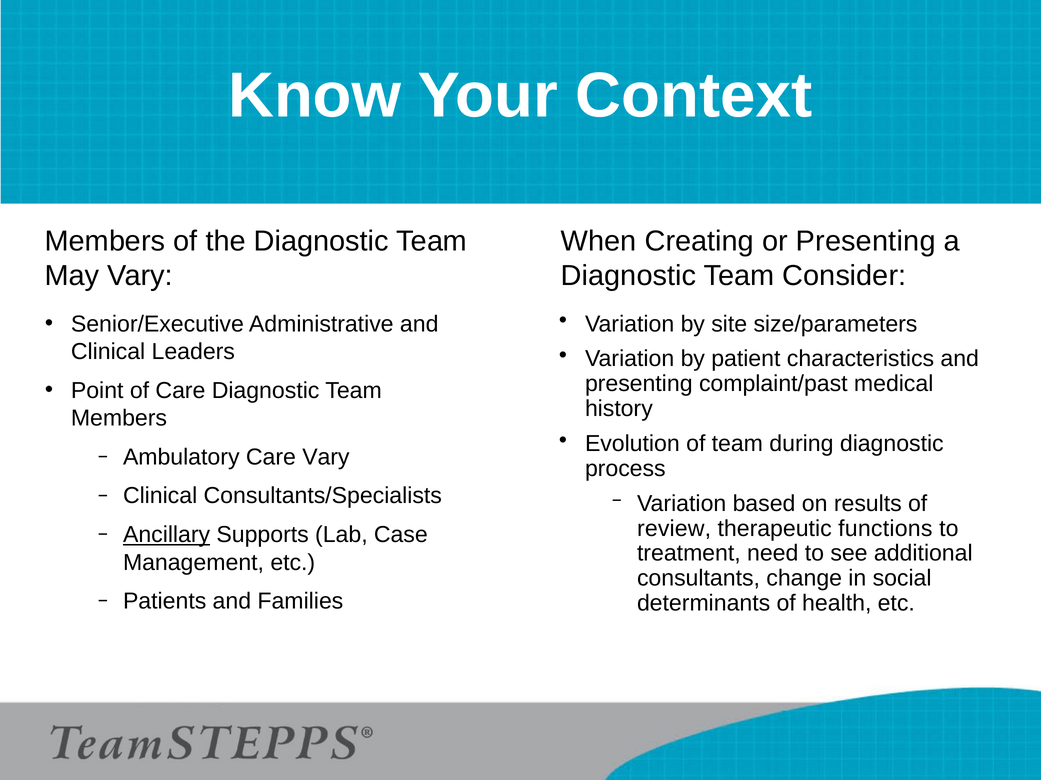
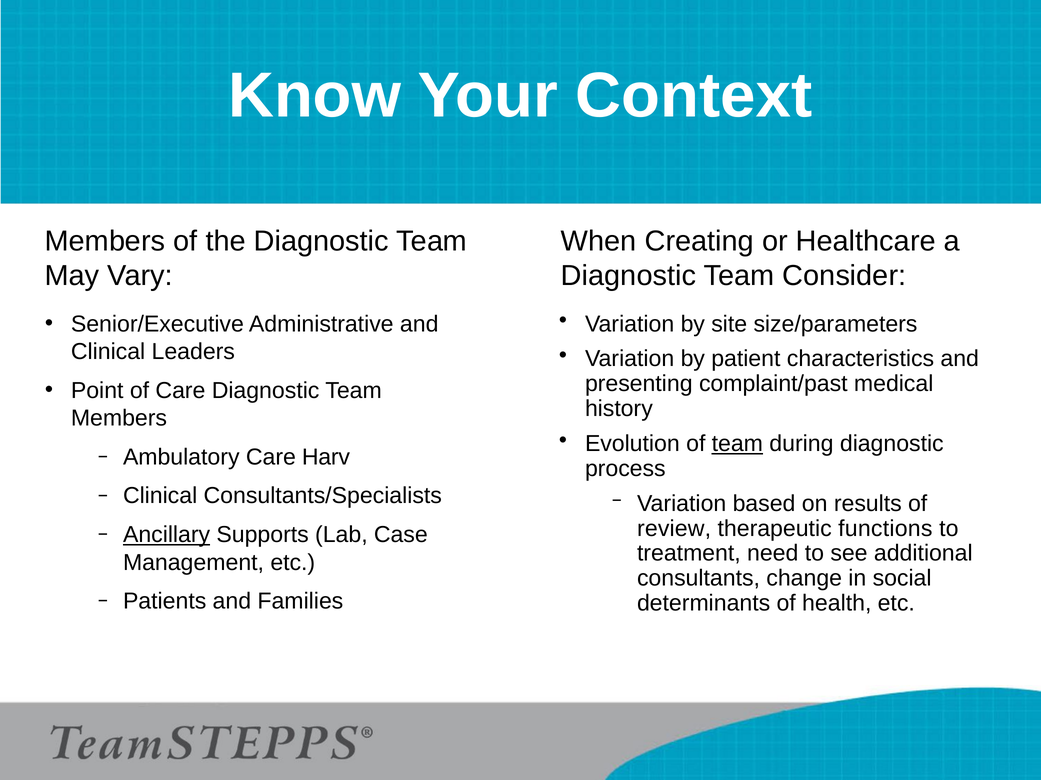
or Presenting: Presenting -> Healthcare
team at (737, 444) underline: none -> present
Care Vary: Vary -> Harv
